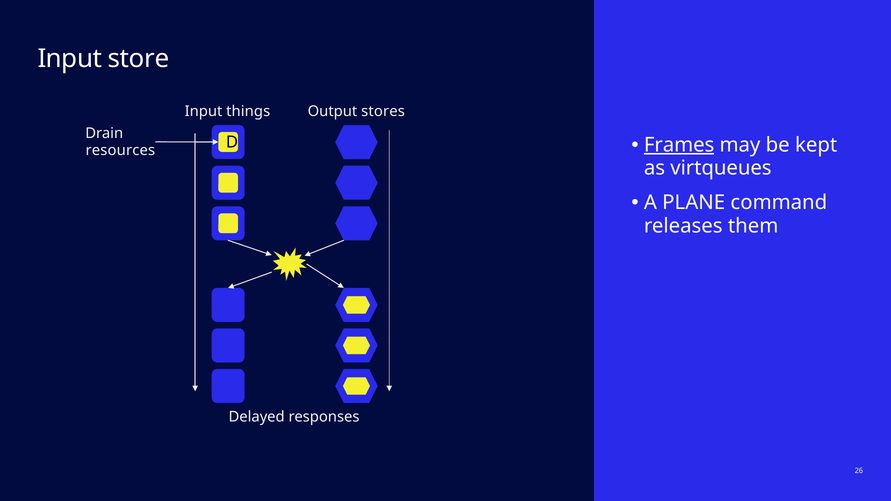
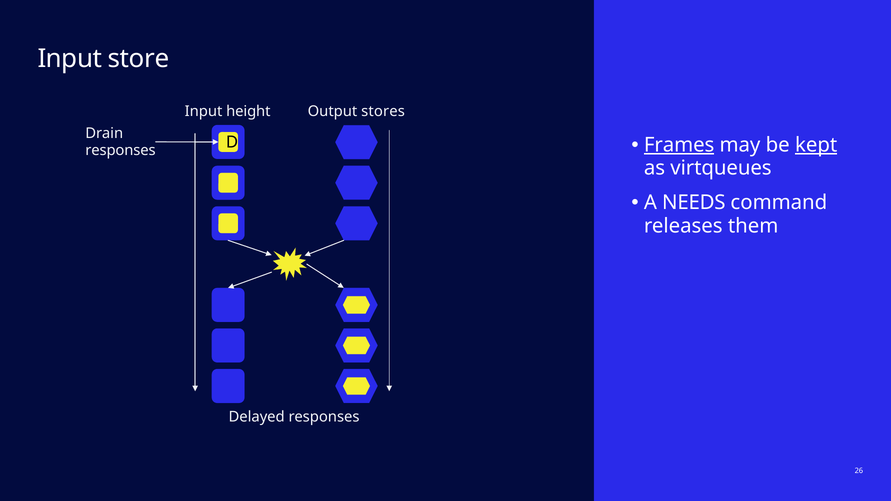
things: things -> height
kept underline: none -> present
resources at (120, 151): resources -> responses
PLANE: PLANE -> NEEDS
